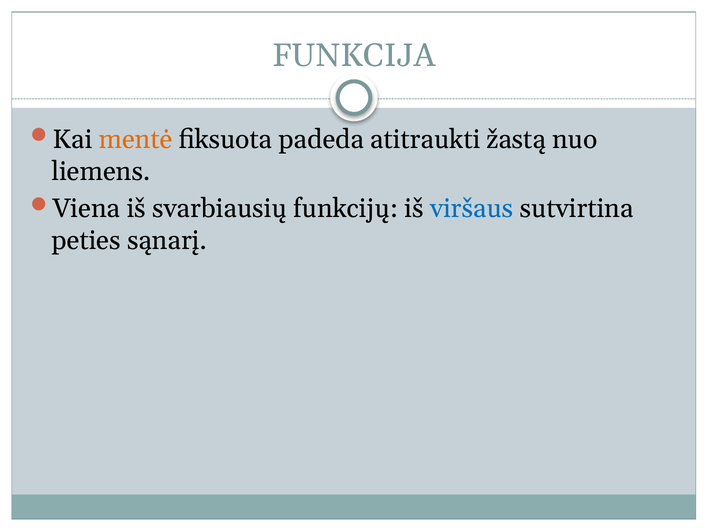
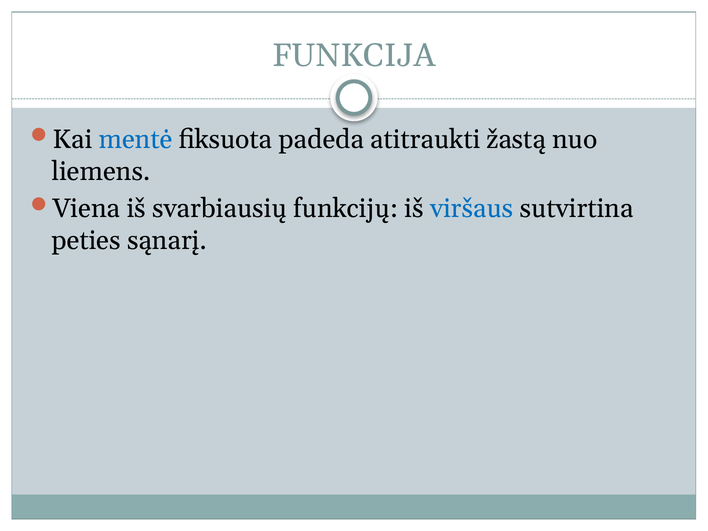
mentė colour: orange -> blue
